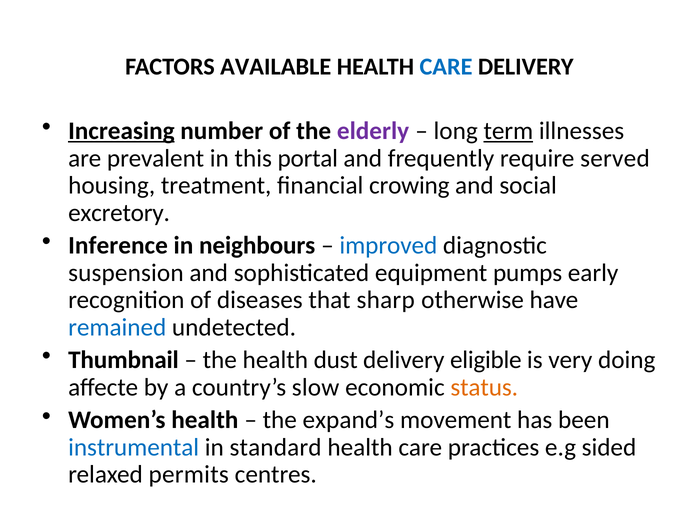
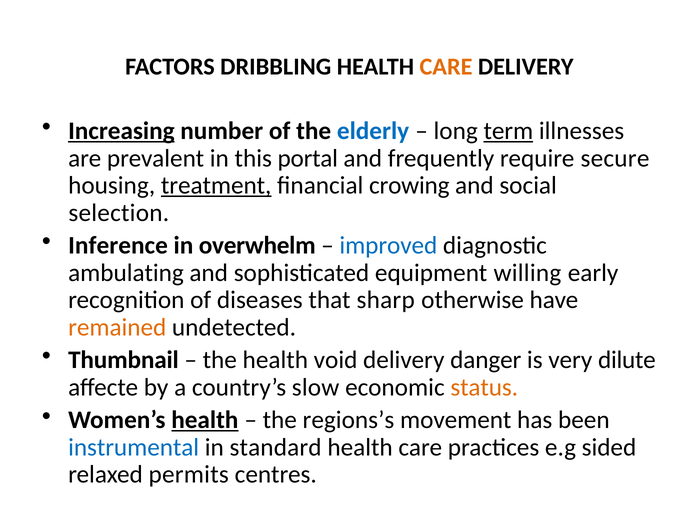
AVAILABLE: AVAILABLE -> DRIBBLING
CARE at (446, 67) colour: blue -> orange
elderly colour: purple -> blue
served: served -> secure
treatment underline: none -> present
excretory: excretory -> selection
neighbours: neighbours -> overwhelm
suspension: suspension -> ambulating
pumps: pumps -> willing
remained colour: blue -> orange
dust: dust -> void
eligible: eligible -> danger
doing: doing -> dilute
health at (205, 420) underline: none -> present
expand’s: expand’s -> regions’s
